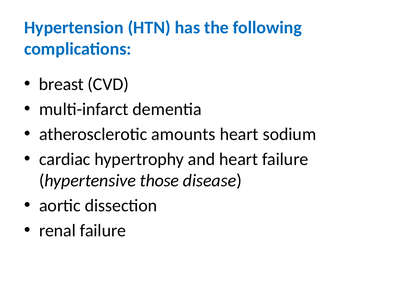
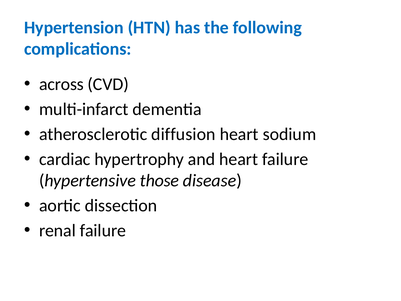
breast: breast -> across
amounts: amounts -> diffusion
